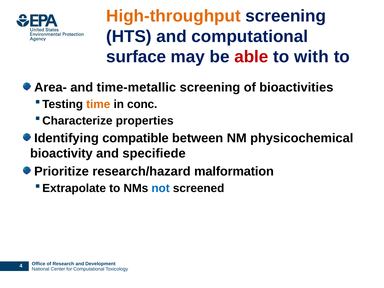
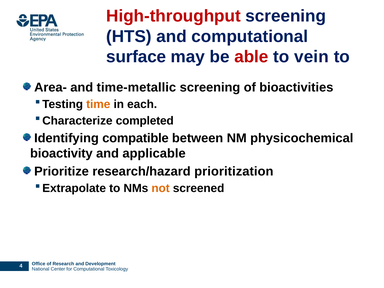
High-throughput colour: orange -> red
with: with -> vein
conc: conc -> each
properties: properties -> completed
specifiede: specifiede -> applicable
malformation: malformation -> prioritization
not colour: blue -> orange
